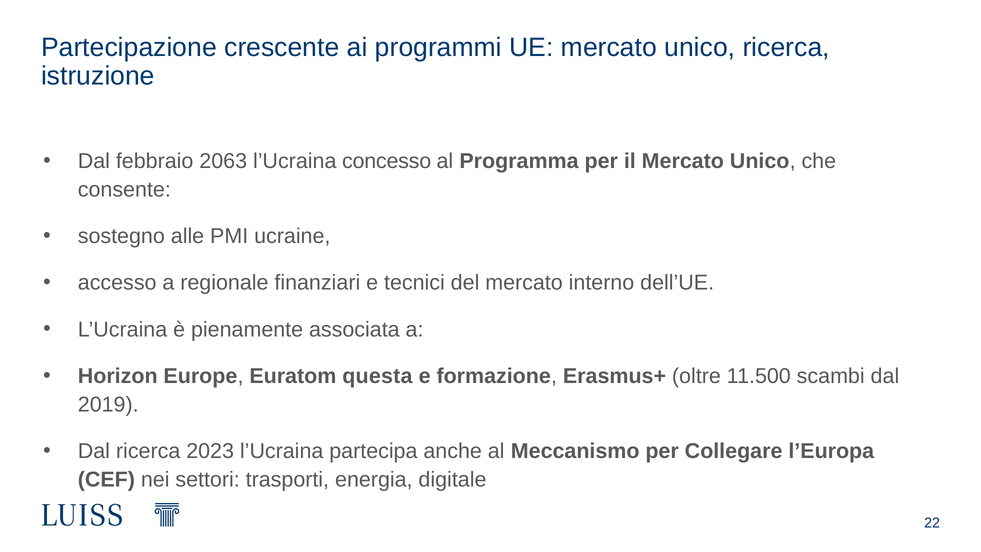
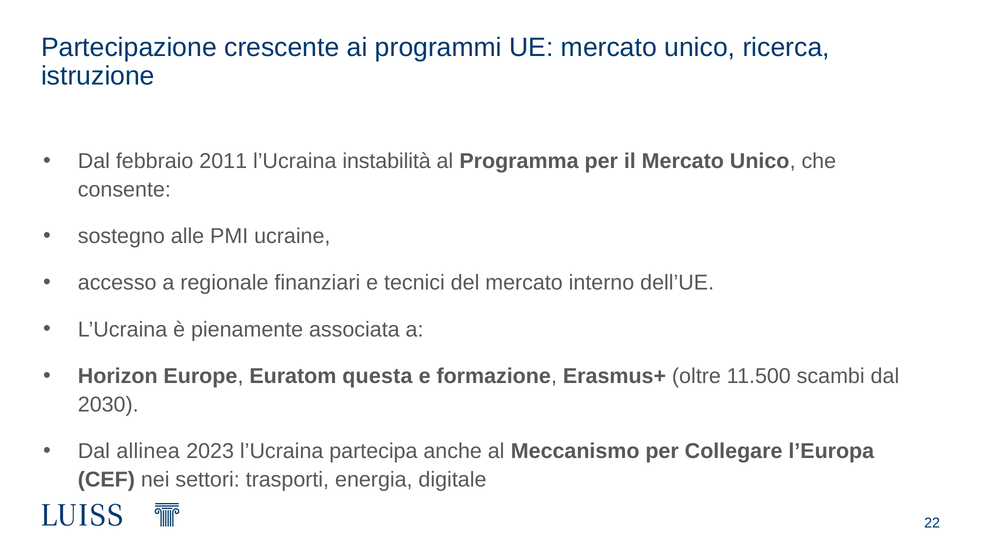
2063: 2063 -> 2011
concesso: concesso -> instabilità
2019: 2019 -> 2030
Dal ricerca: ricerca -> allinea
